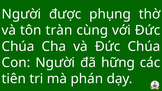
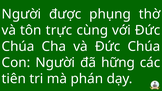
tràn: tràn -> trực
